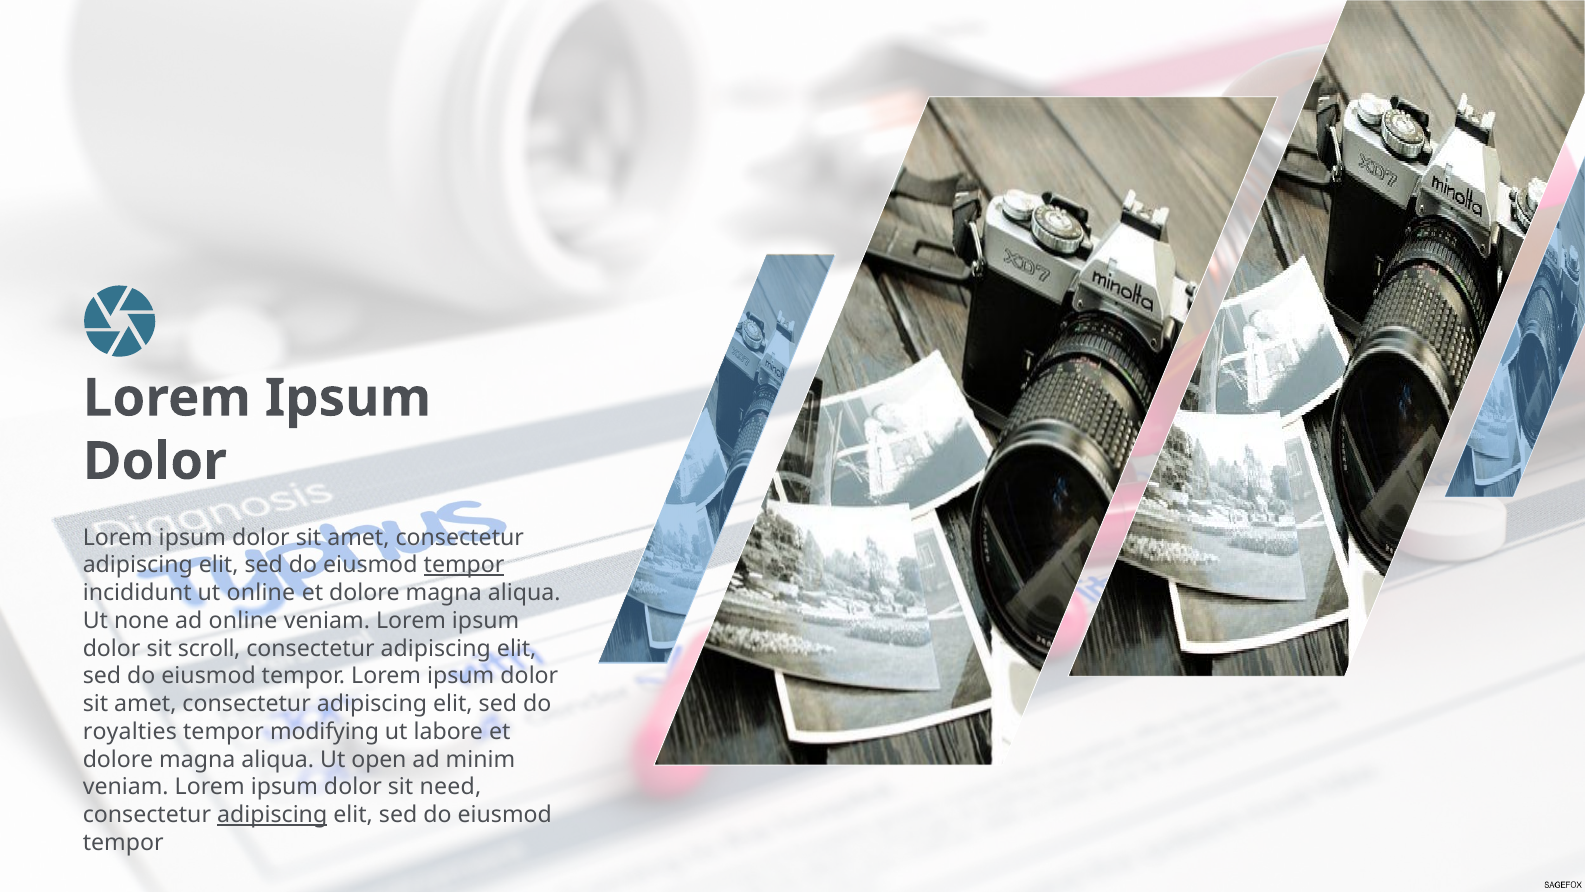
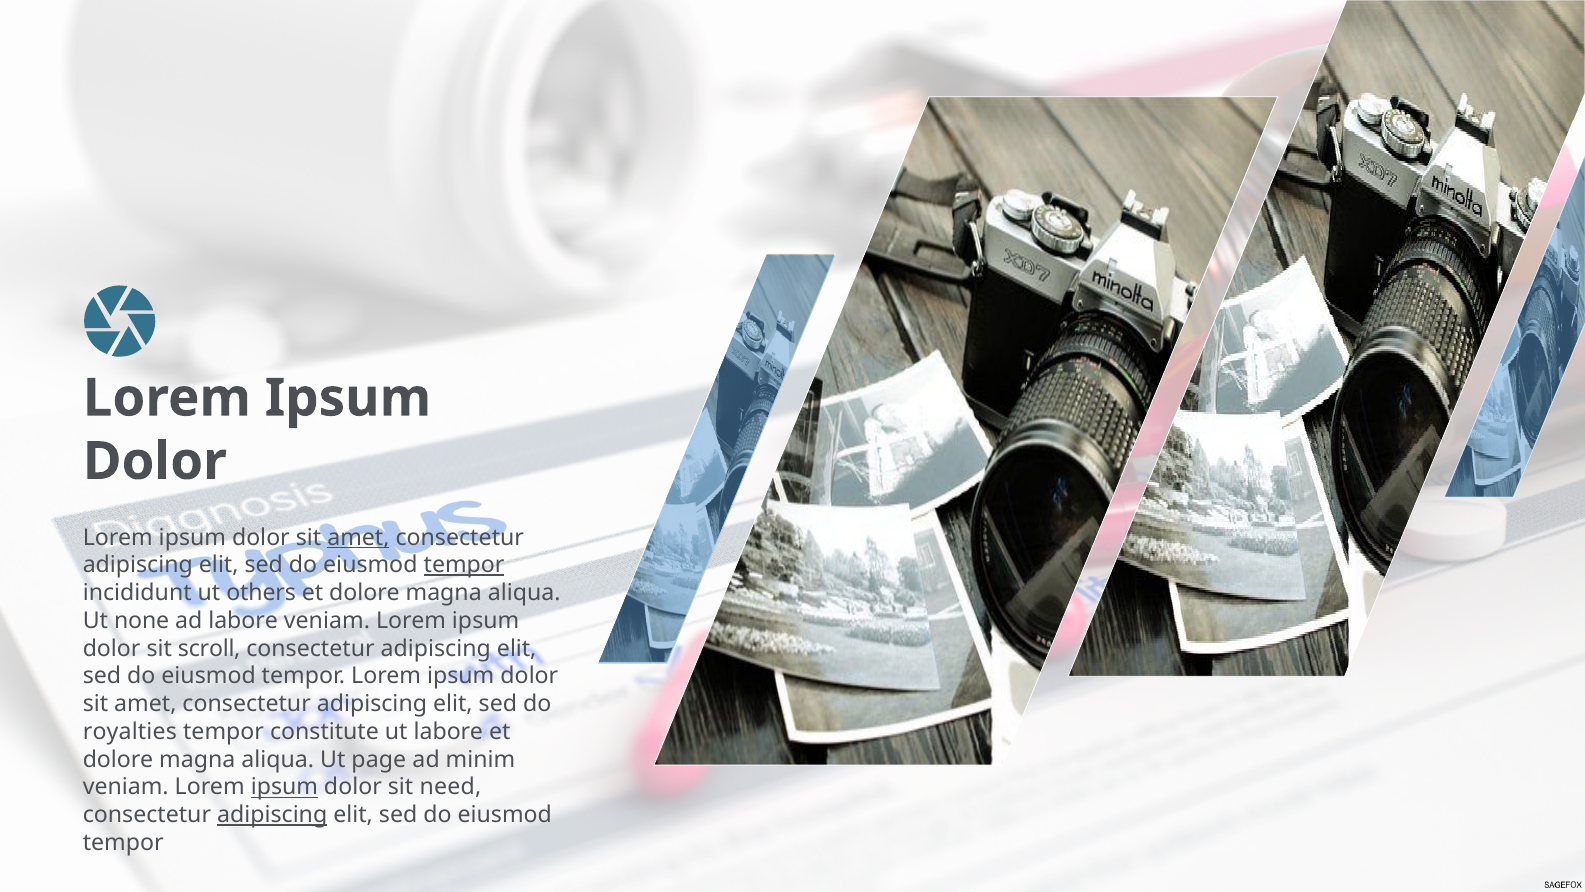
amet at (358, 537) underline: none -> present
ut online: online -> others
ad online: online -> labore
modifying: modifying -> constitute
open: open -> page
ipsum at (284, 787) underline: none -> present
